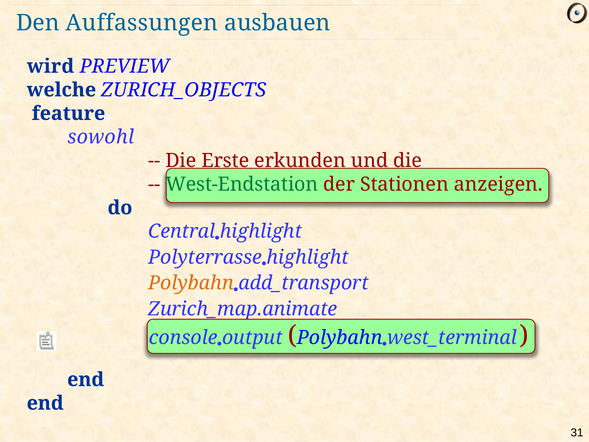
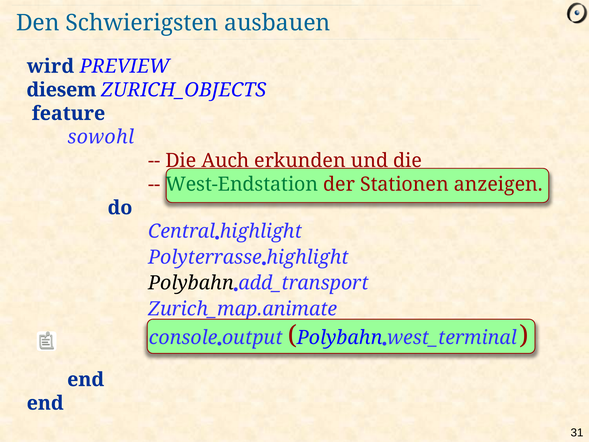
Auffassungen: Auffassungen -> Schwierigsten
welche: welche -> diesem
Erste: Erste -> Auch
Polybahn at (191, 283) colour: orange -> black
